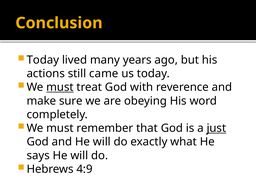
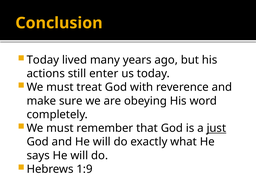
came: came -> enter
must at (60, 87) underline: present -> none
4:9: 4:9 -> 1:9
